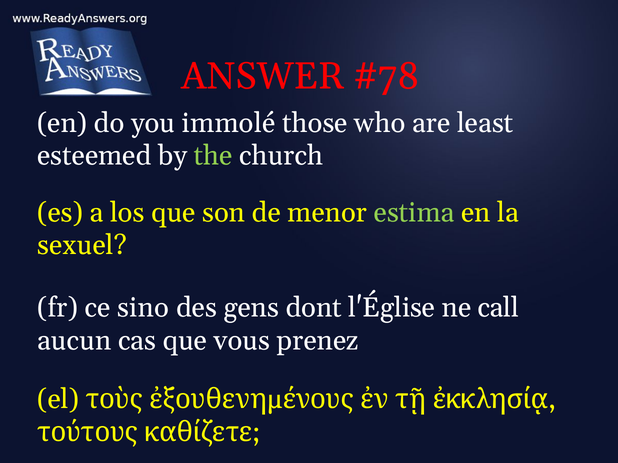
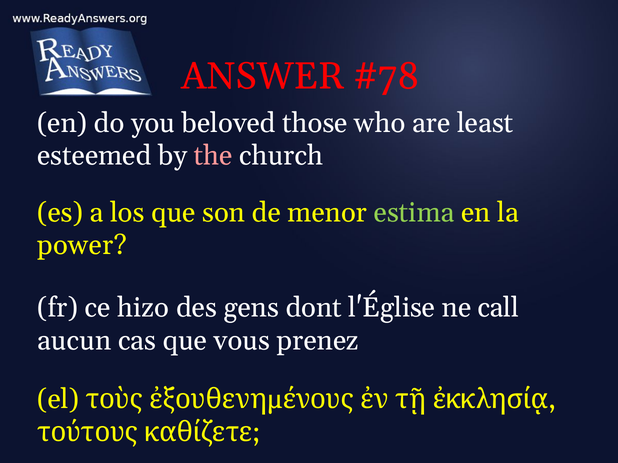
immolé: immolé -> beloved
the colour: light green -> pink
sexuel: sexuel -> power
sino: sino -> hizo
